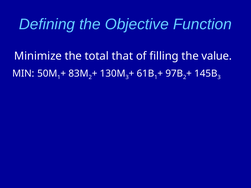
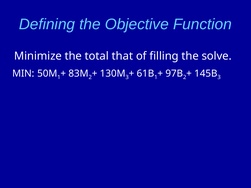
value: value -> solve
